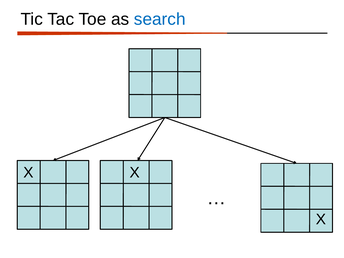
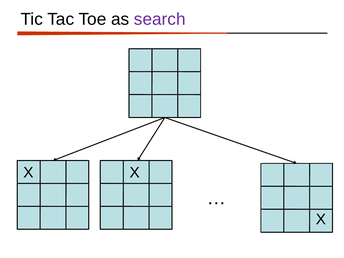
search colour: blue -> purple
